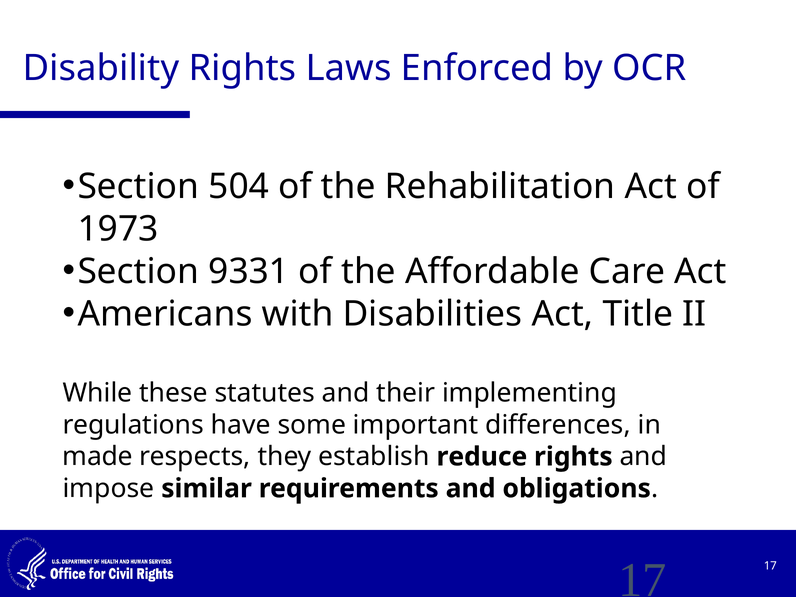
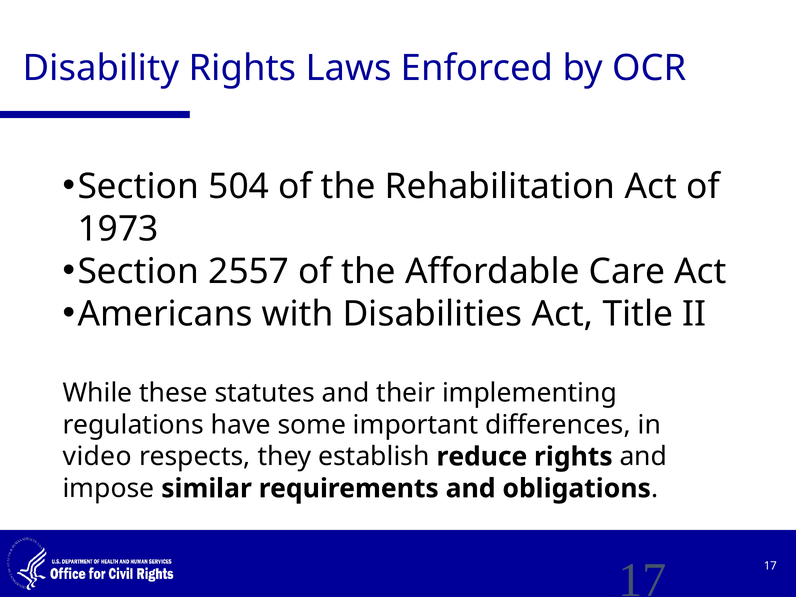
9331: 9331 -> 2557
made: made -> video
